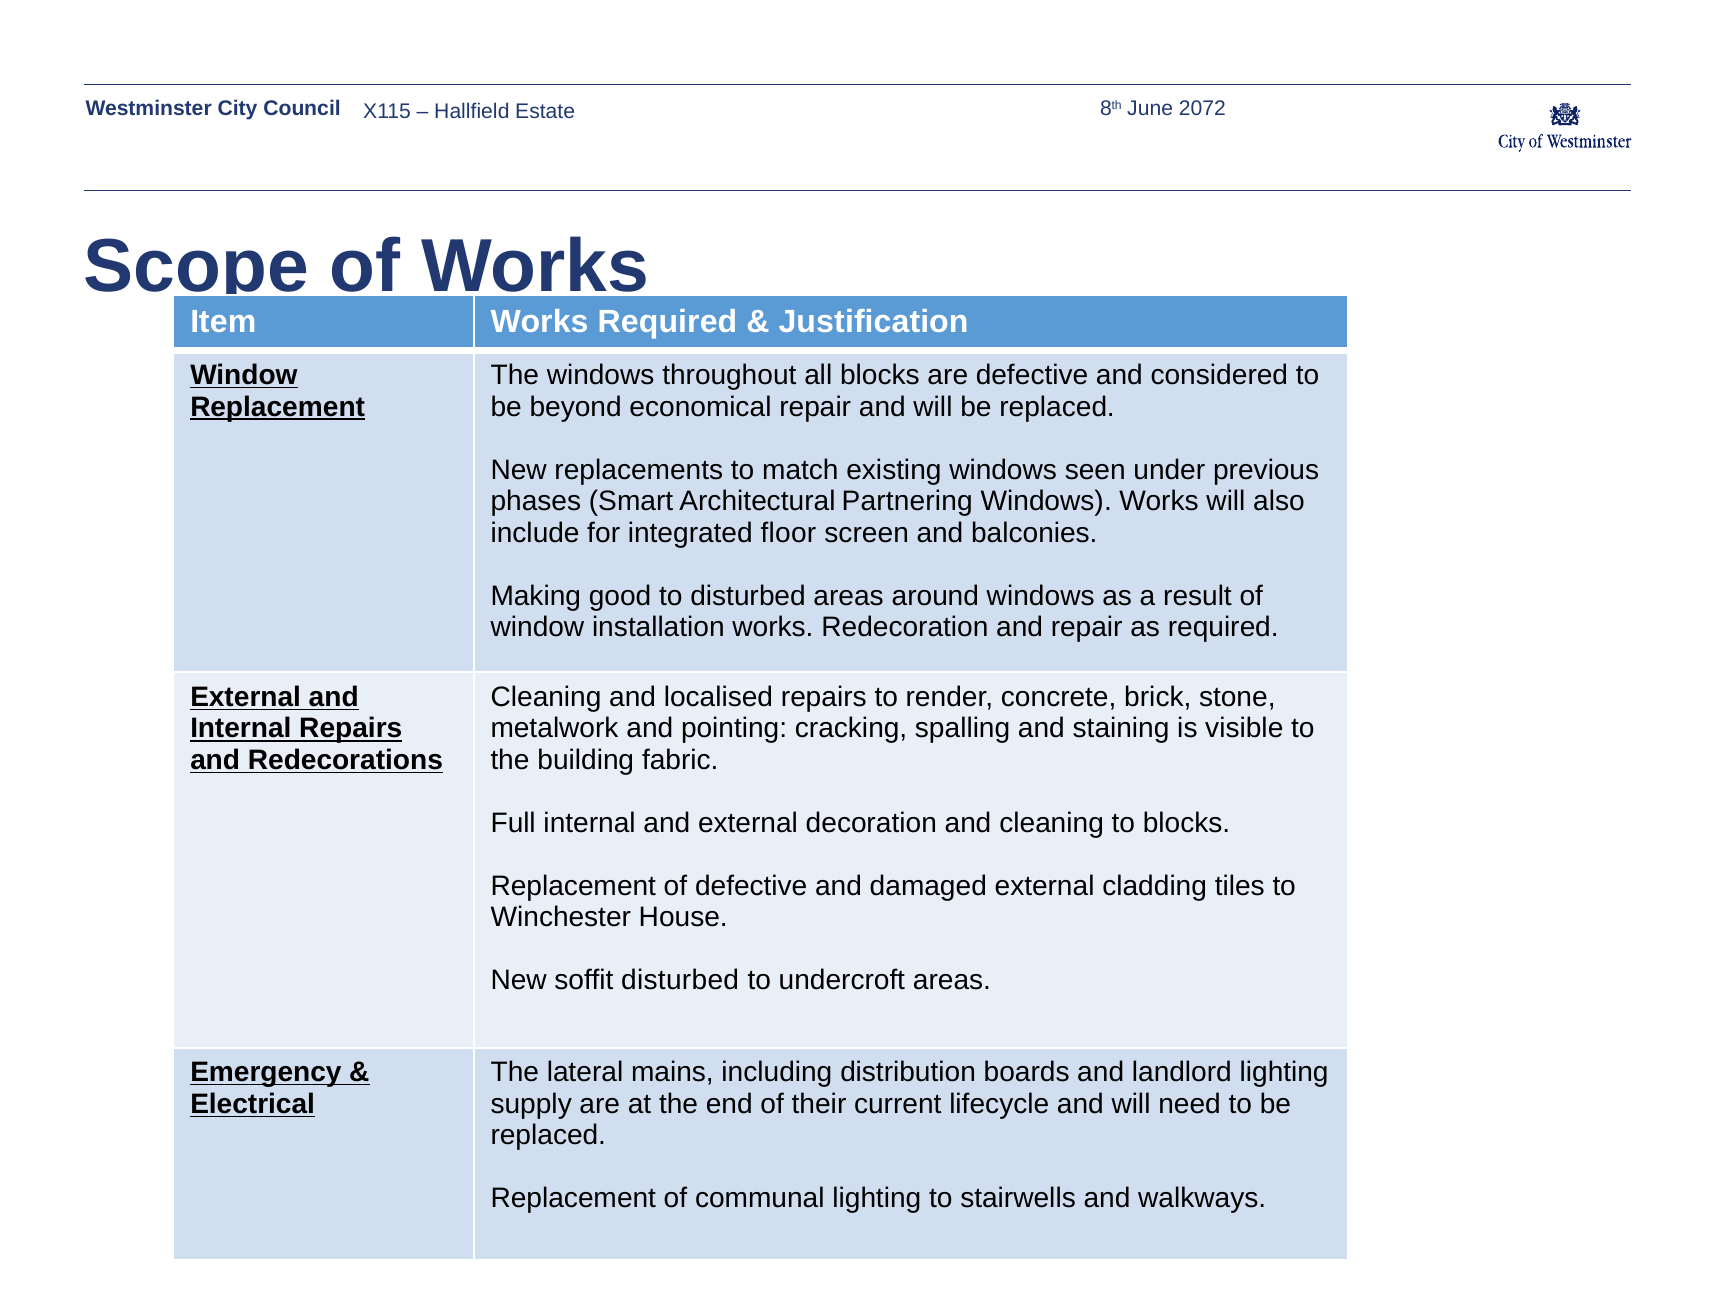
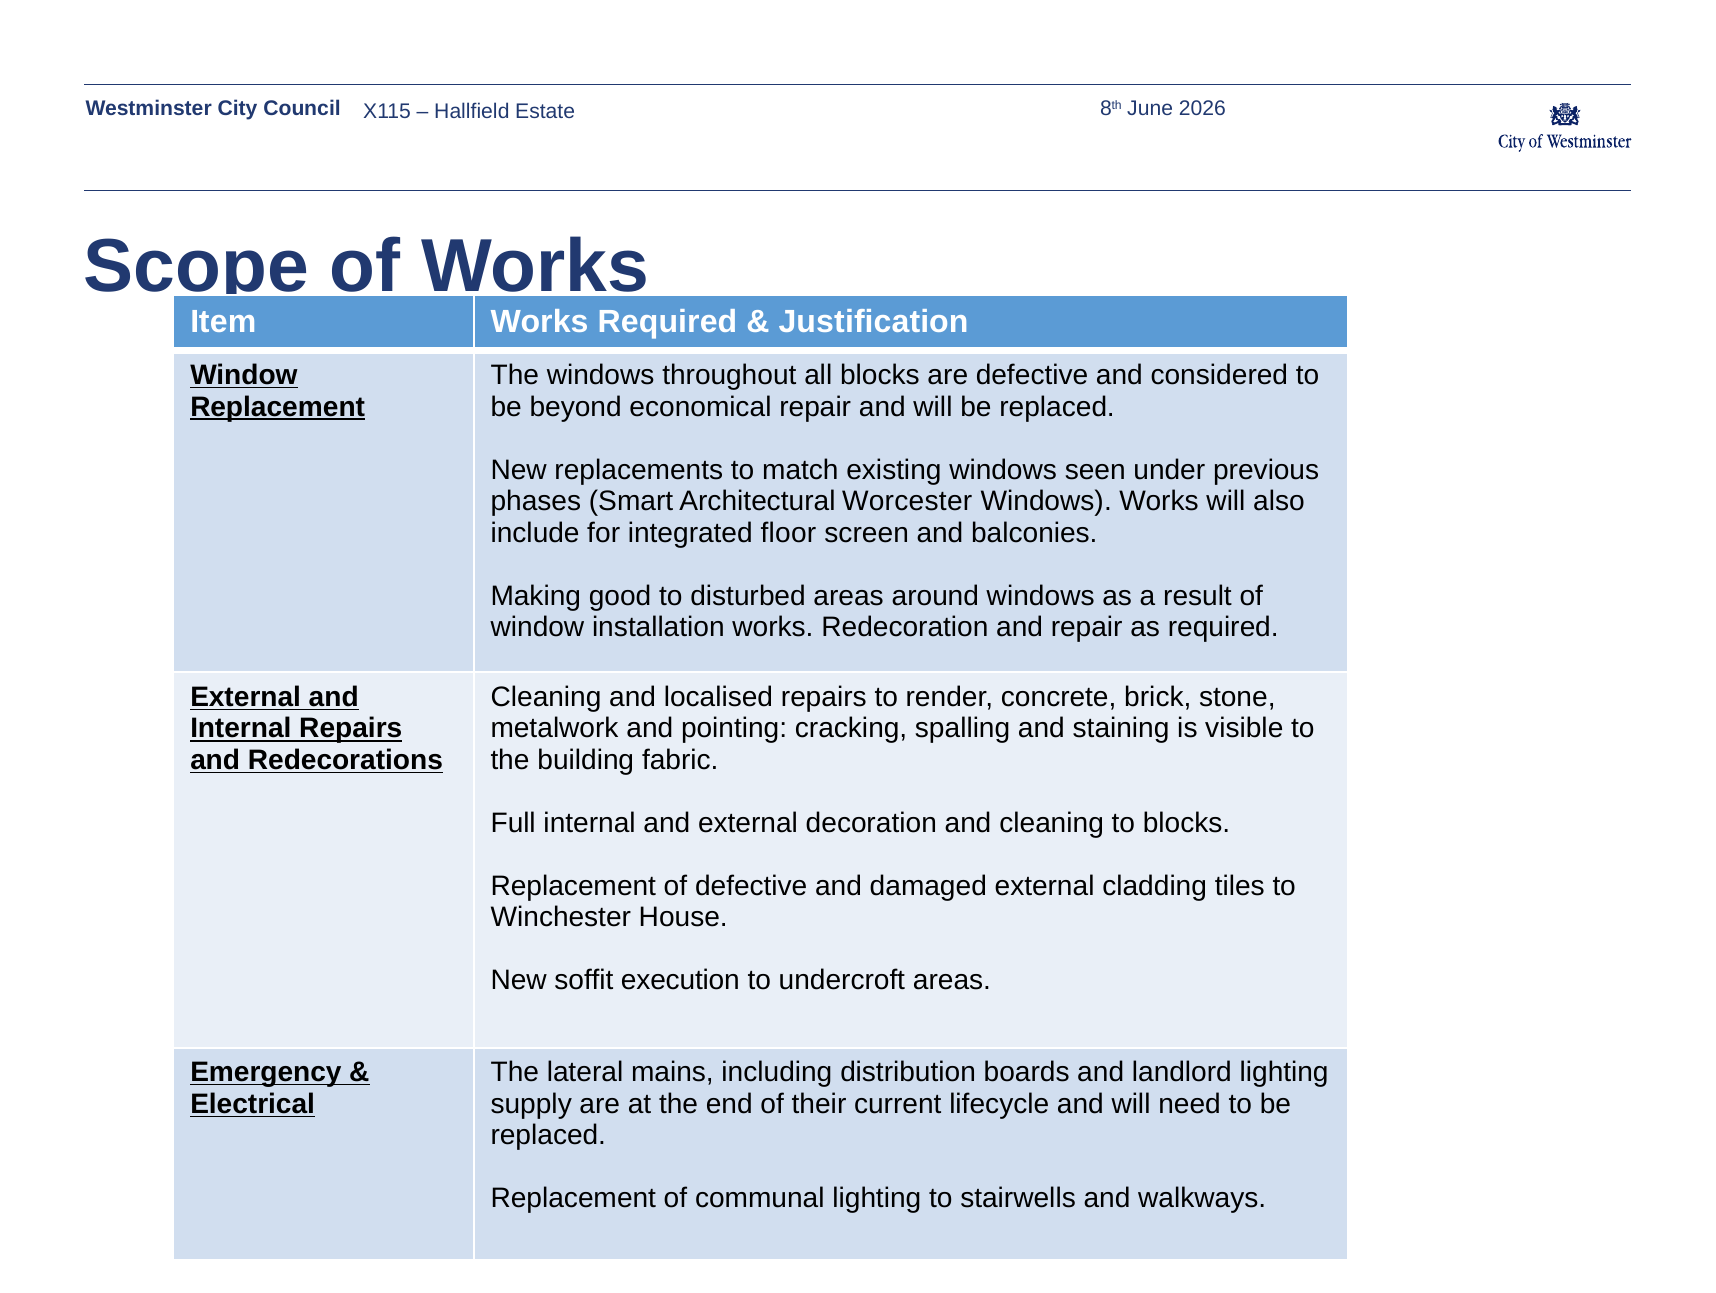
2072: 2072 -> 2026
Partnering: Partnering -> Worcester
soffit disturbed: disturbed -> execution
